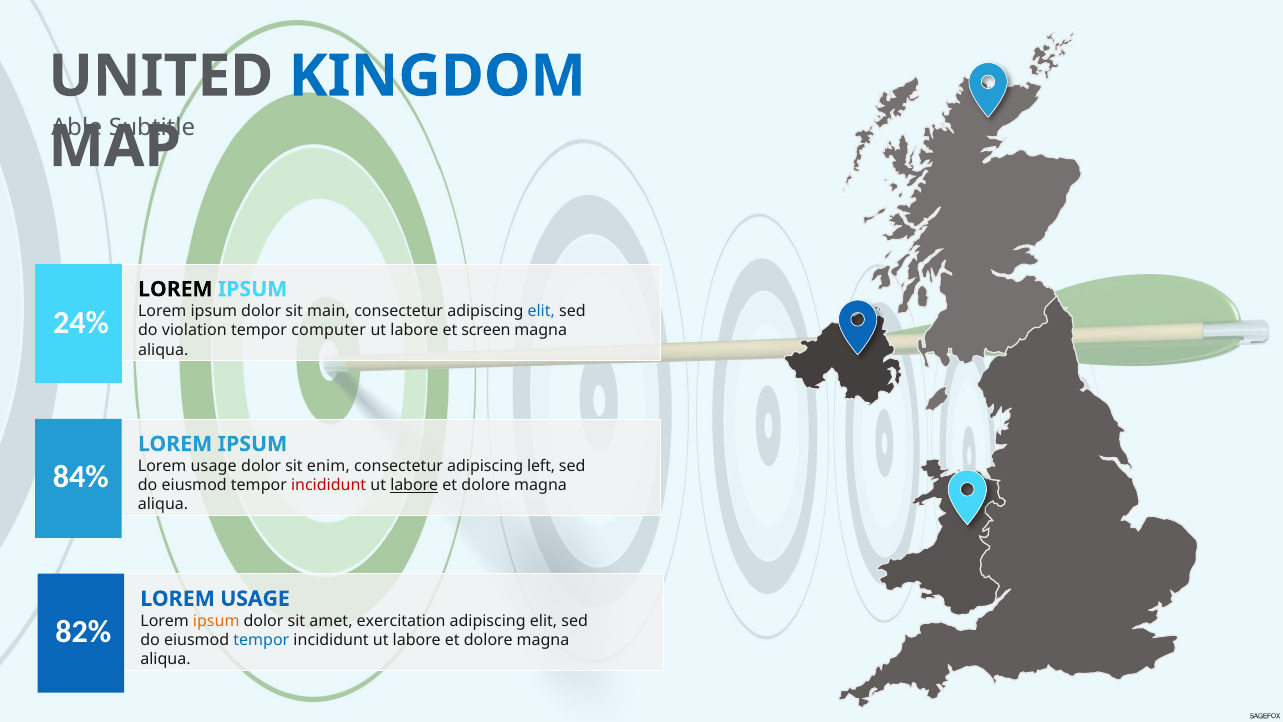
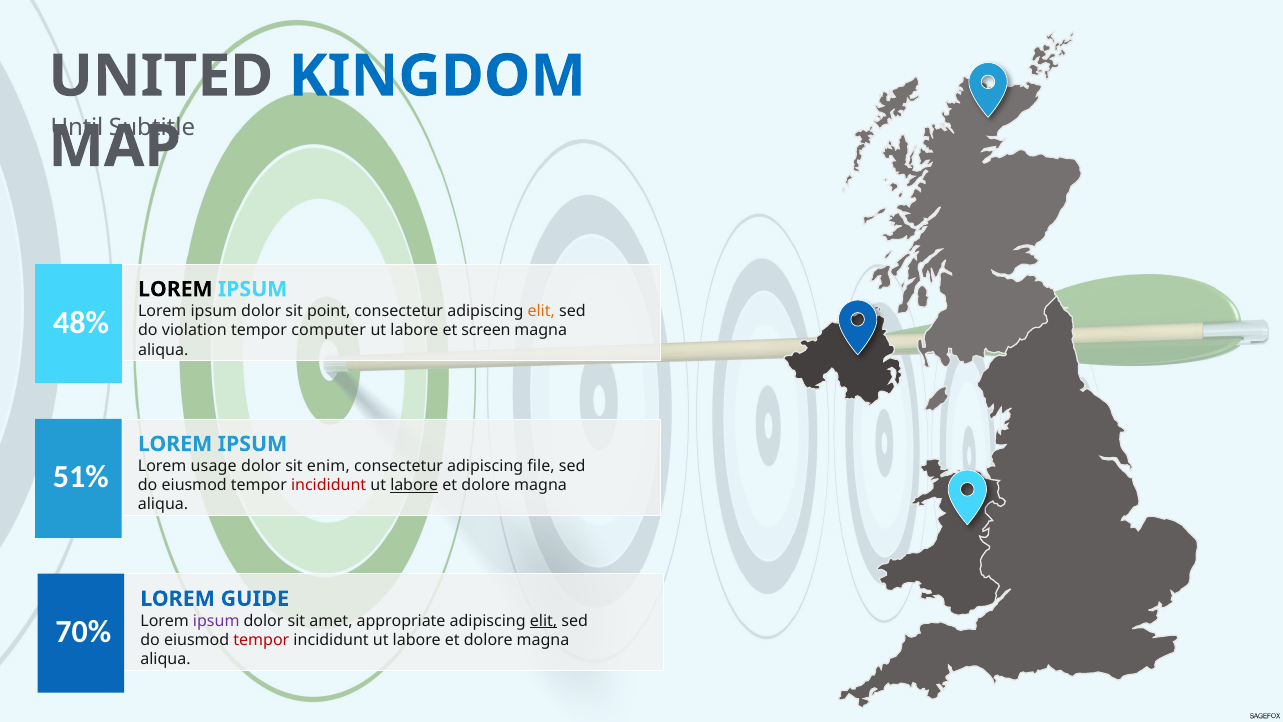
Able: Able -> Until
main: main -> point
elit at (541, 311) colour: blue -> orange
24%: 24% -> 48%
left: left -> file
84%: 84% -> 51%
USAGE at (255, 598): USAGE -> GUIDE
ipsum at (216, 621) colour: orange -> purple
exercitation: exercitation -> appropriate
elit at (544, 621) underline: none -> present
82%: 82% -> 70%
tempor at (261, 640) colour: blue -> red
